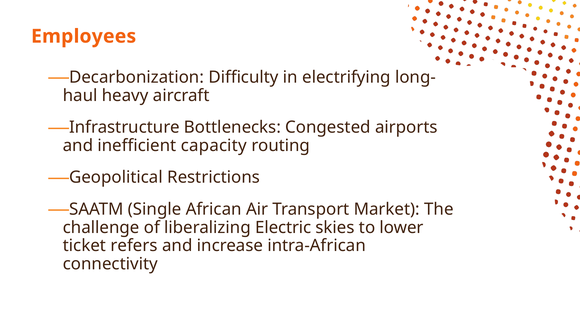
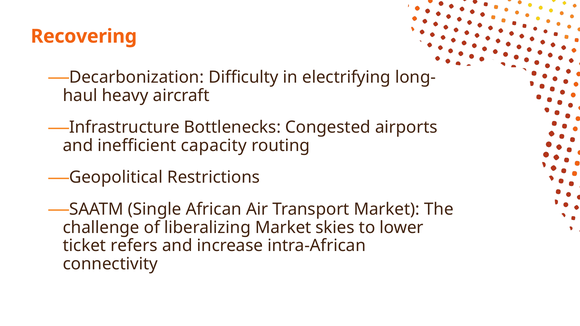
Employees: Employees -> Recovering
liberalizing Electric: Electric -> Market
